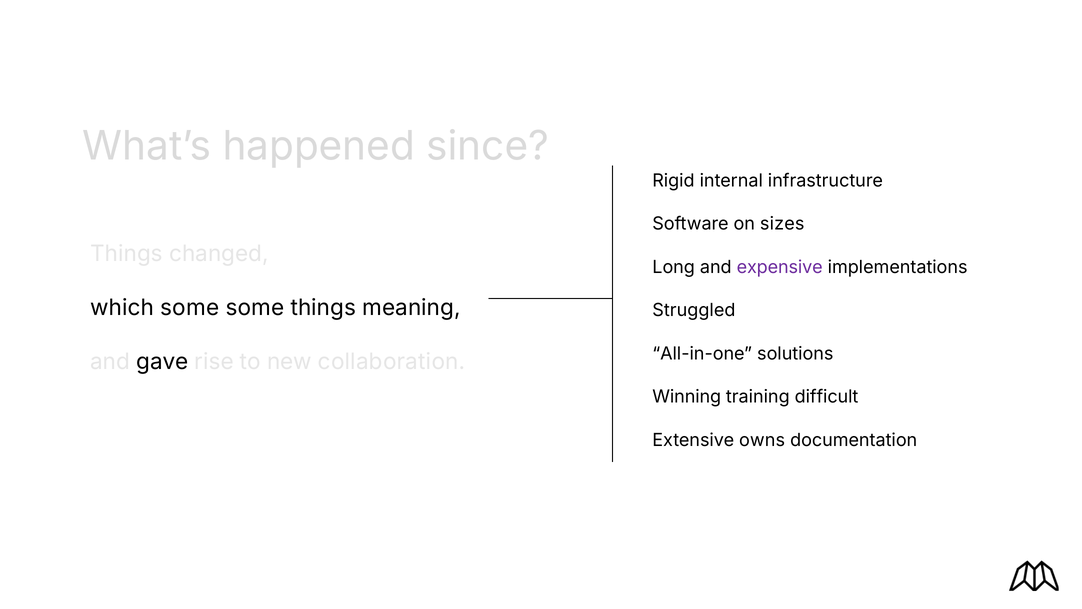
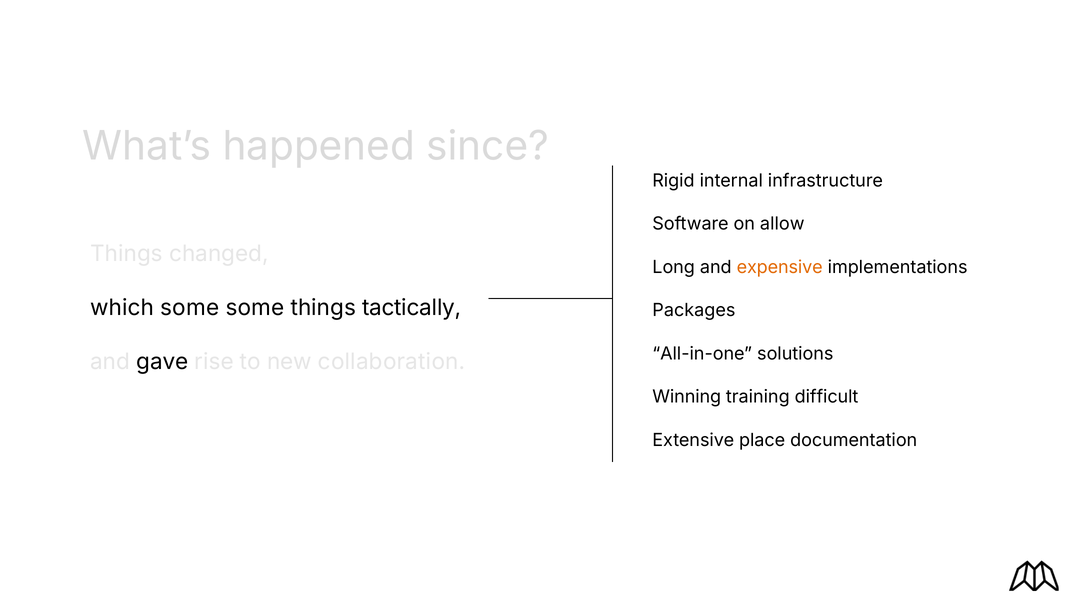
sizes: sizes -> allow
expensive colour: purple -> orange
meaning: meaning -> tactically
Struggled: Struggled -> Packages
owns: owns -> place
